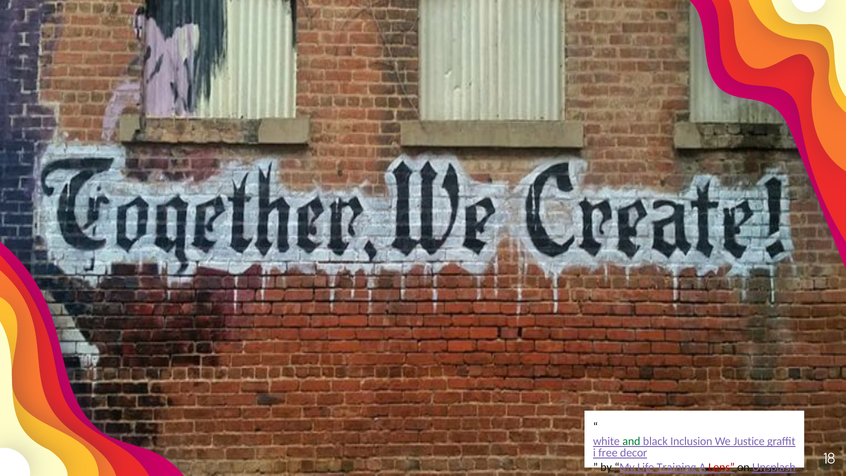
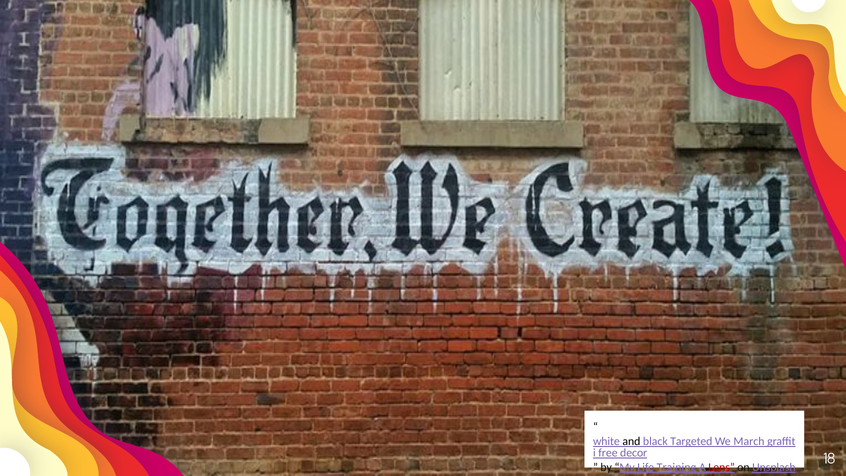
and colour: green -> black
Inclusion: Inclusion -> Targeted
Justice: Justice -> March
